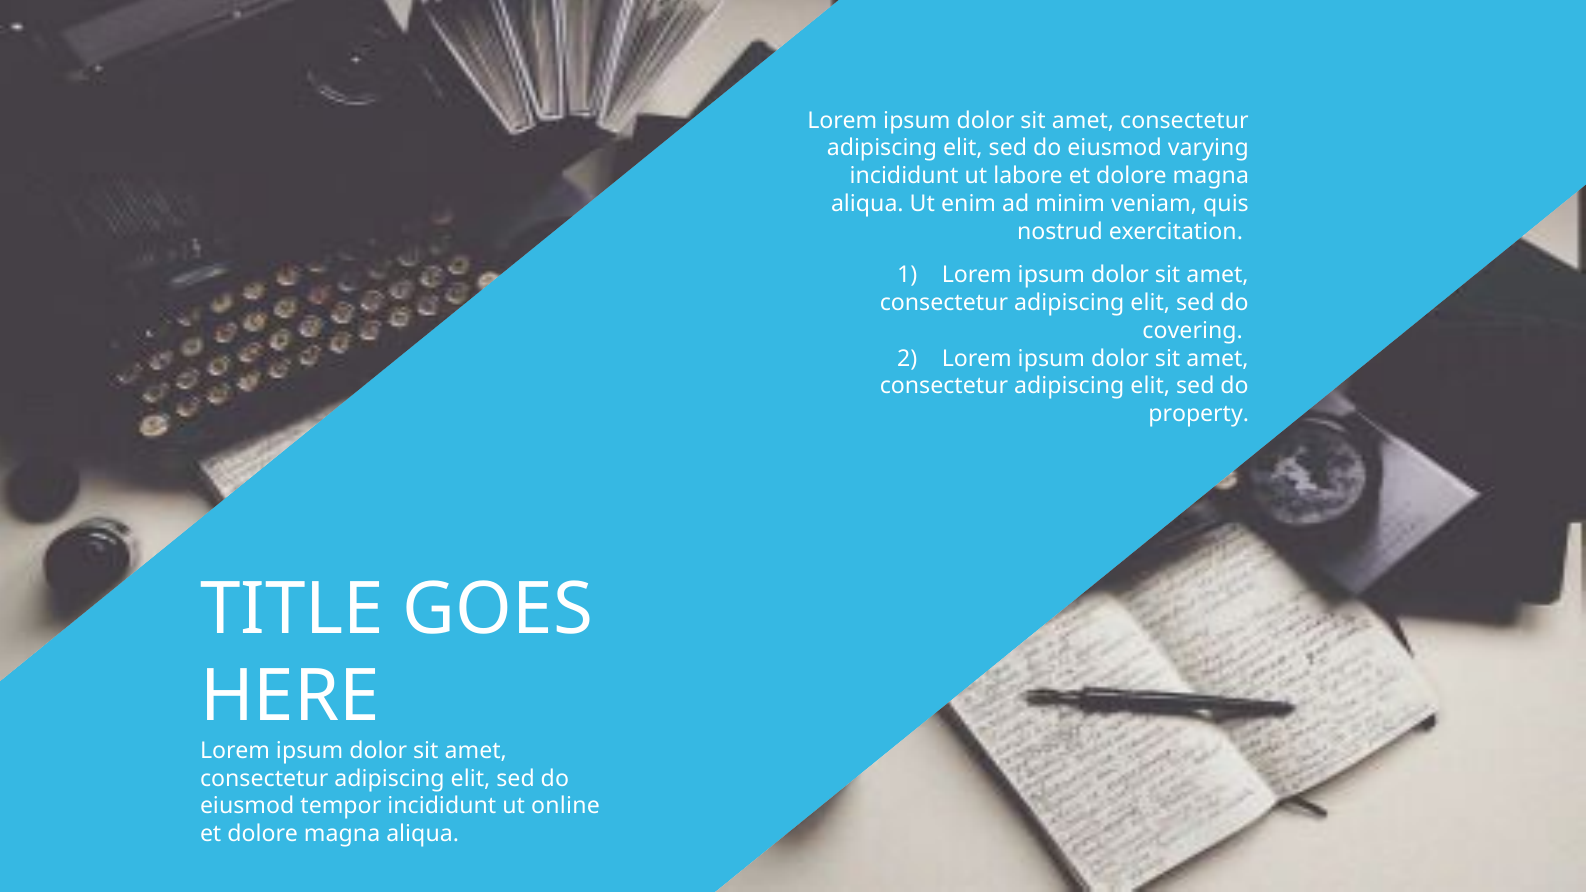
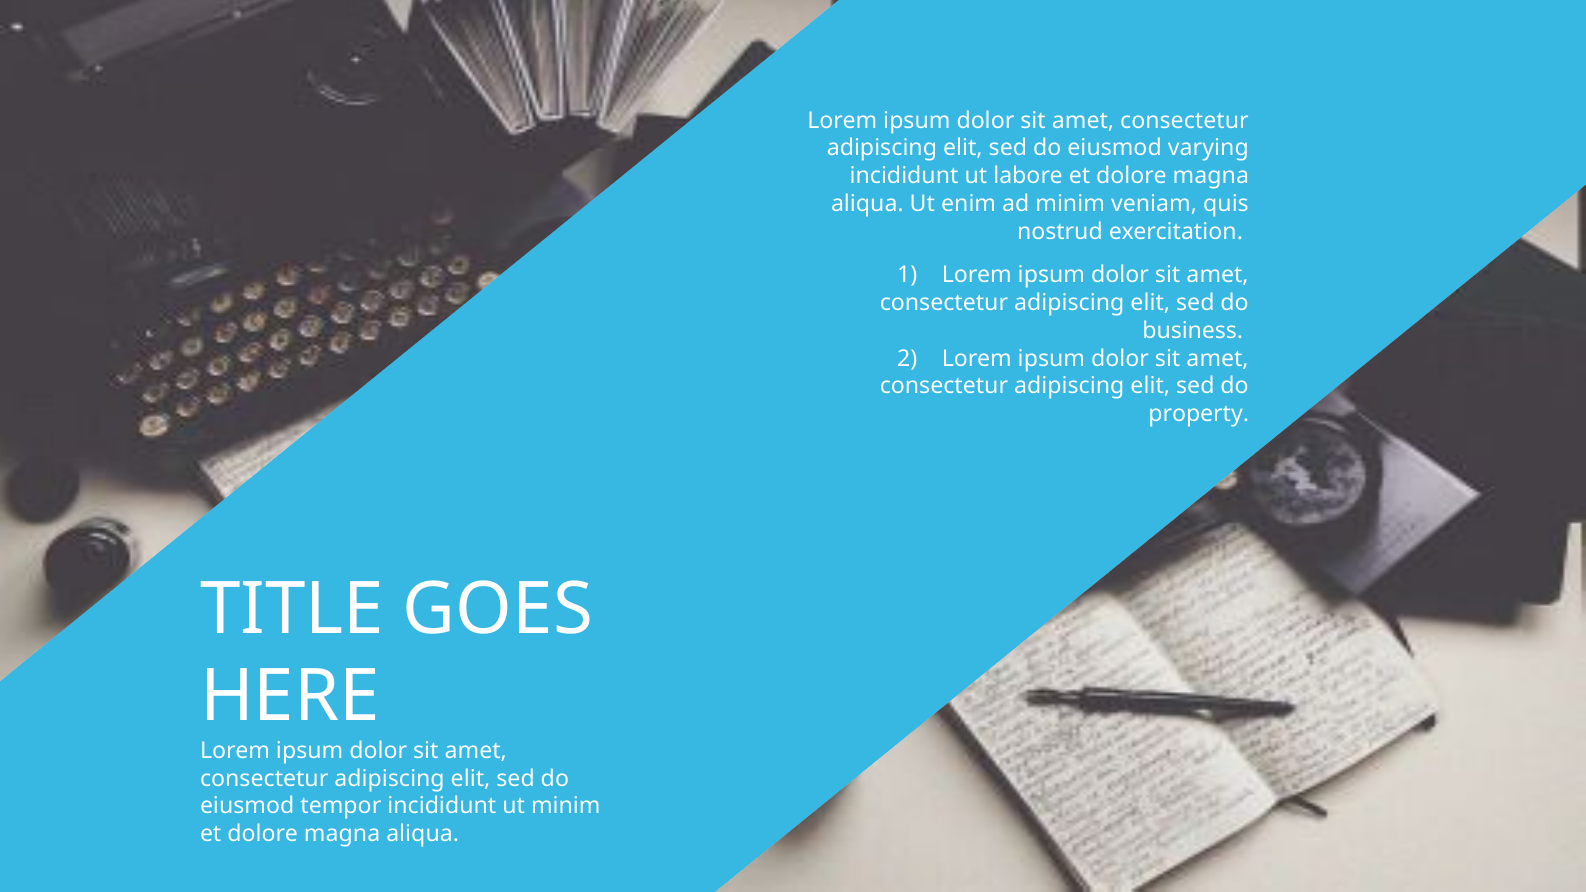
covering: covering -> business
ut online: online -> minim
